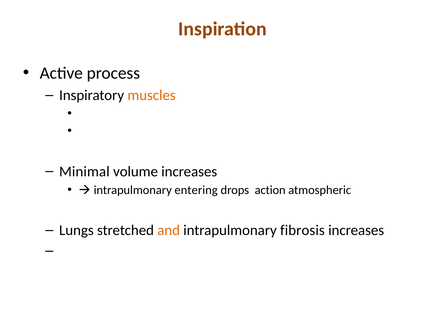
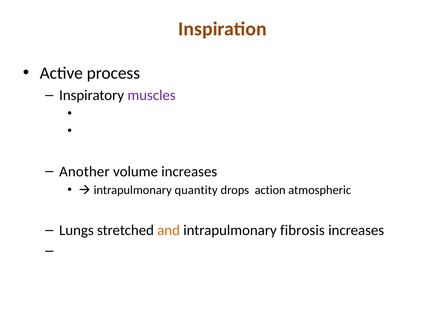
muscles colour: orange -> purple
Minimal: Minimal -> Another
entering: entering -> quantity
